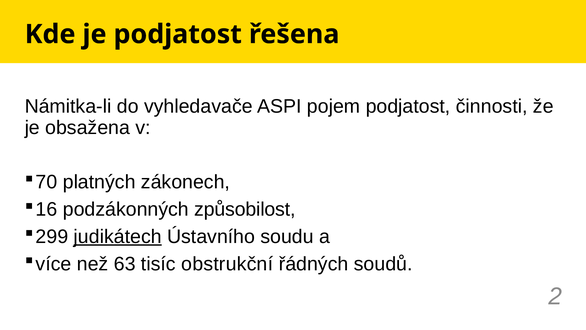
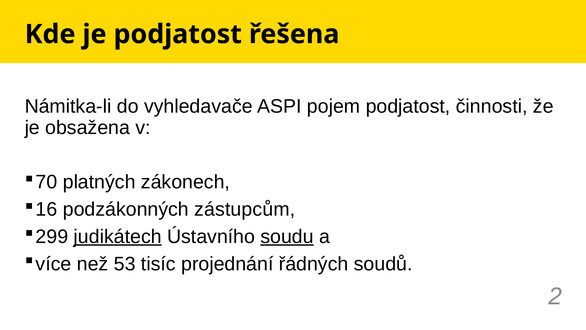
způsobilost: způsobilost -> zástupcům
soudu underline: none -> present
63: 63 -> 53
obstrukční: obstrukční -> projednání
